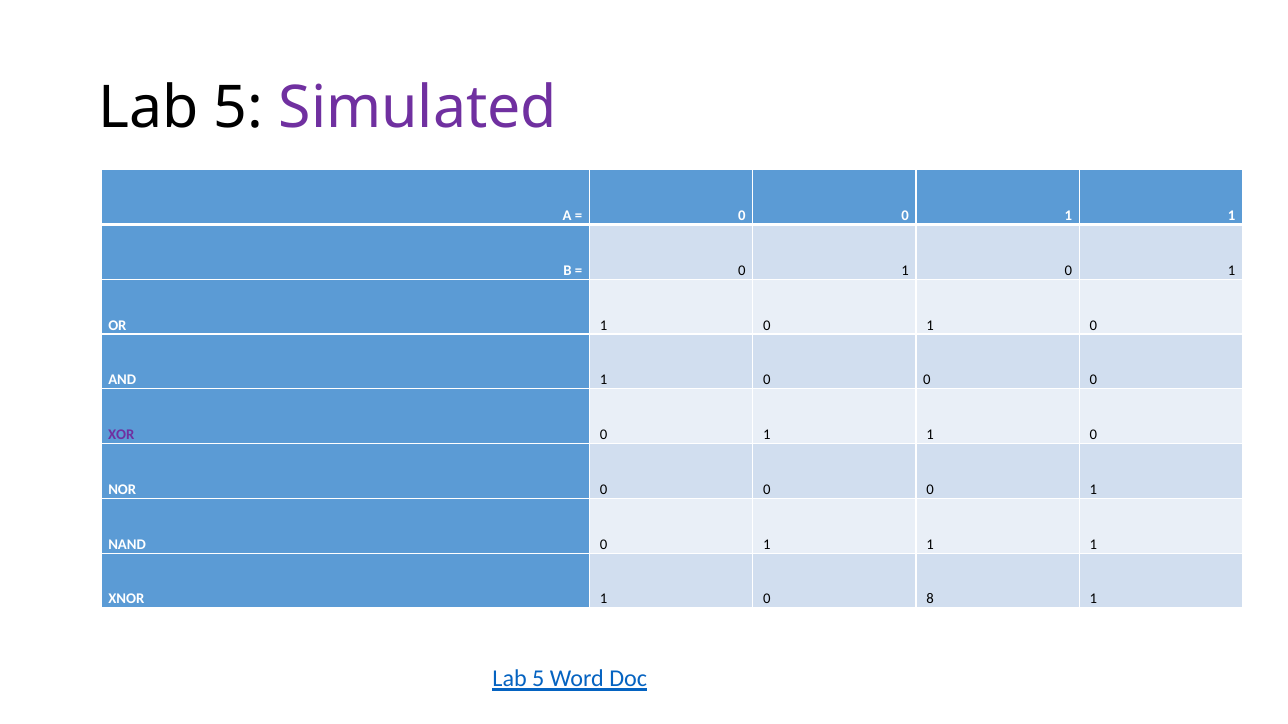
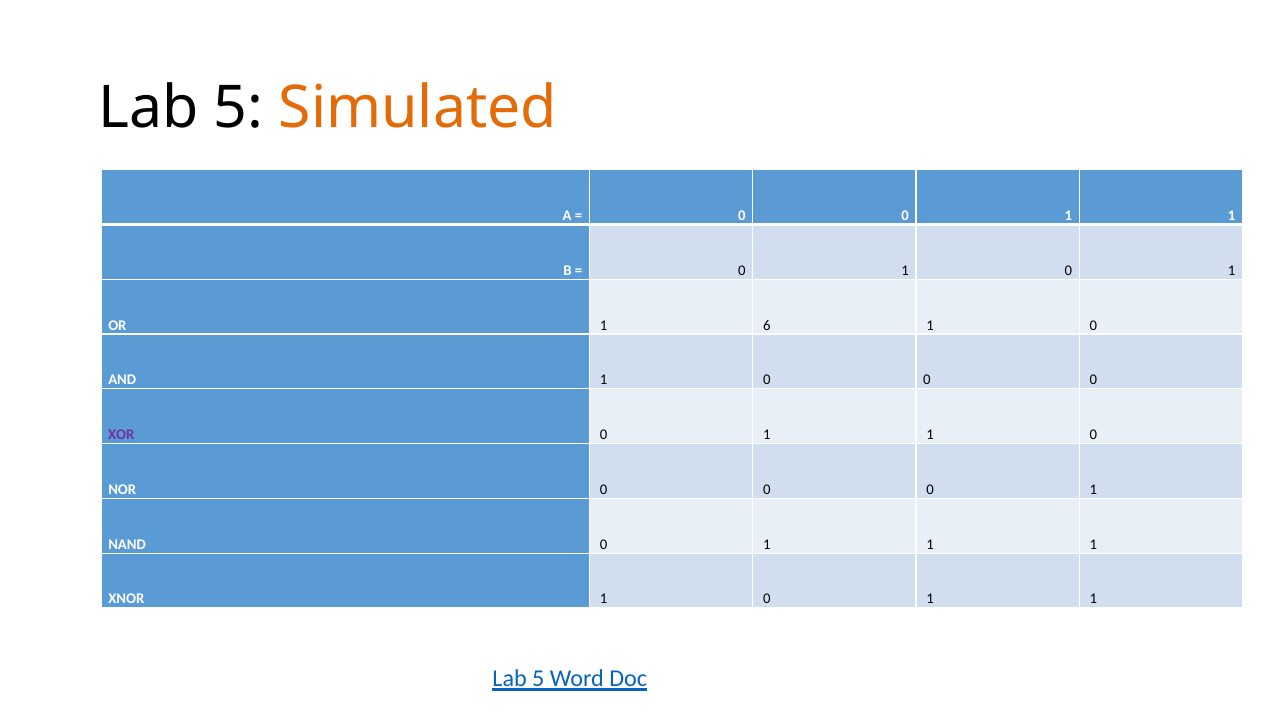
Simulated colour: purple -> orange
OR 1 0: 0 -> 6
XNOR 1 0 8: 8 -> 1
